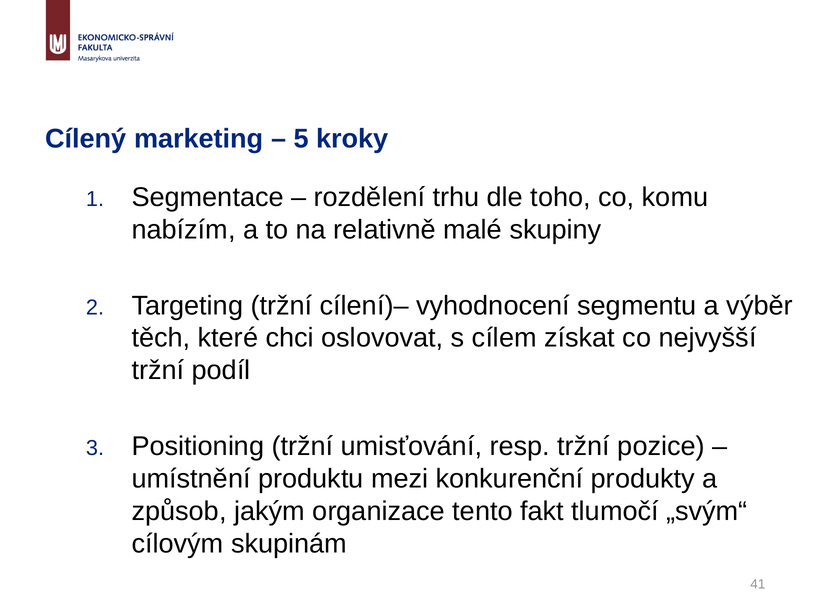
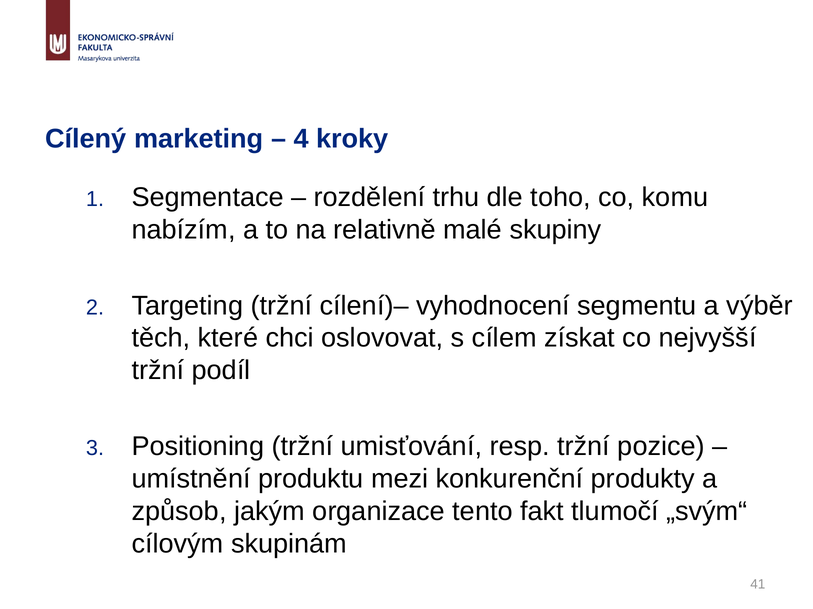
5: 5 -> 4
